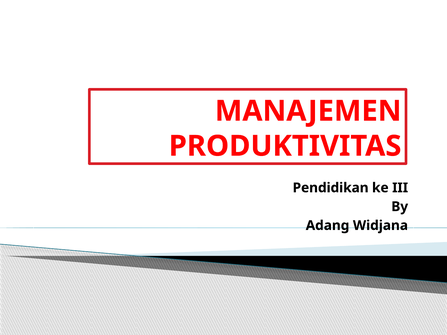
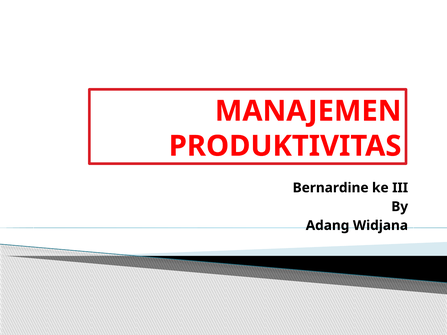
Pendidikan: Pendidikan -> Bernardine
